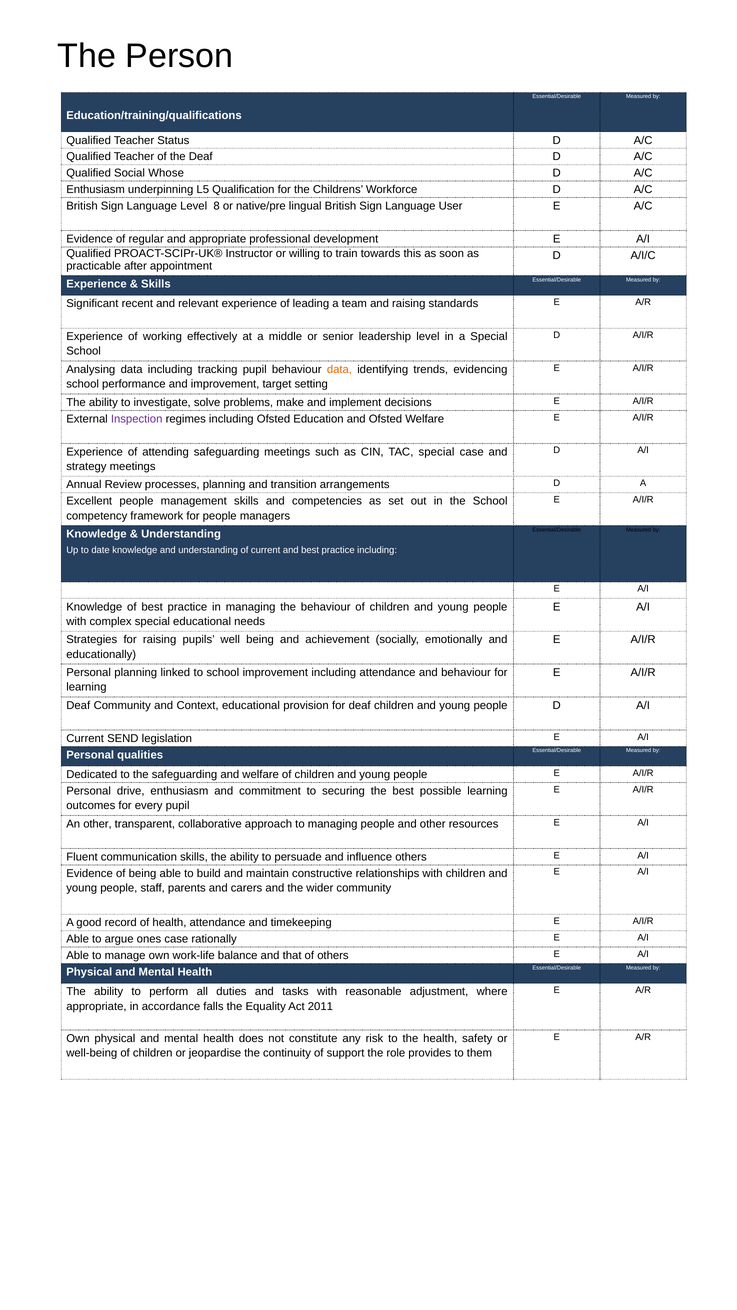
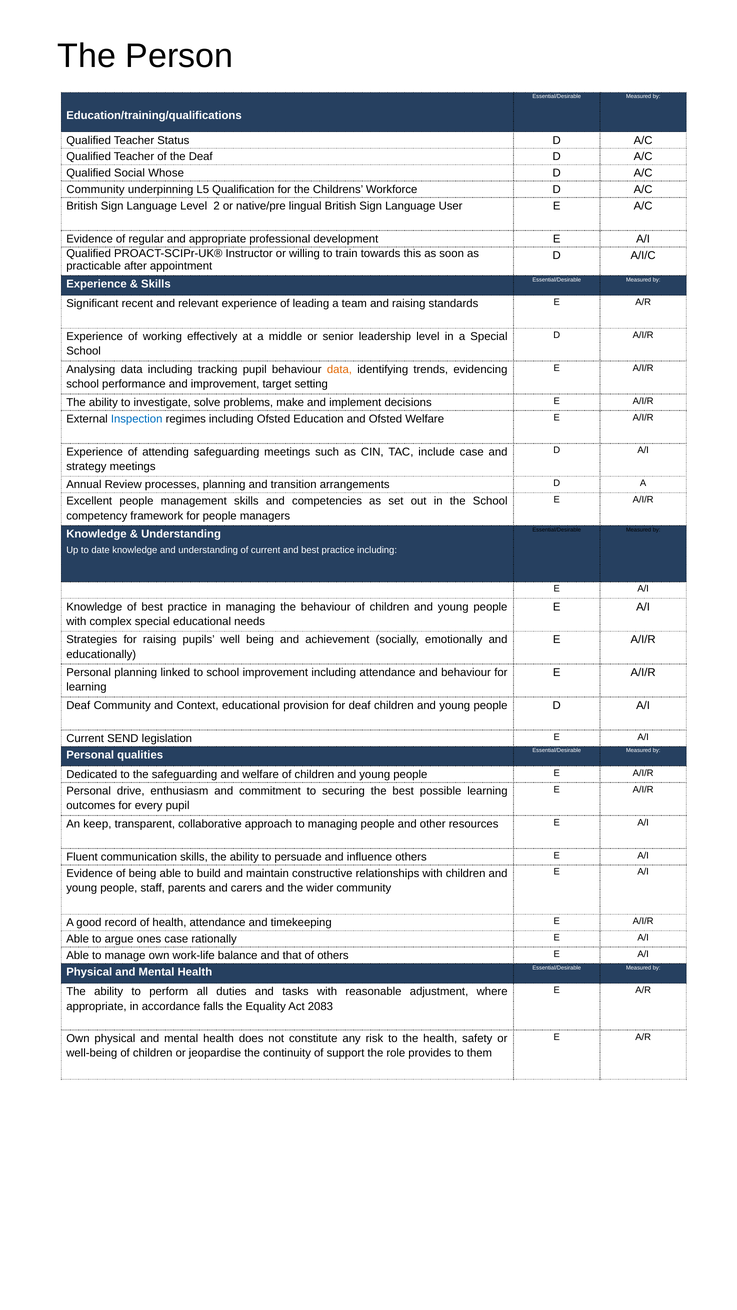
Enthusiasm at (96, 190): Enthusiasm -> Community
8: 8 -> 2
Inspection colour: purple -> blue
TAC special: special -> include
An other: other -> keep
2011: 2011 -> 2083
